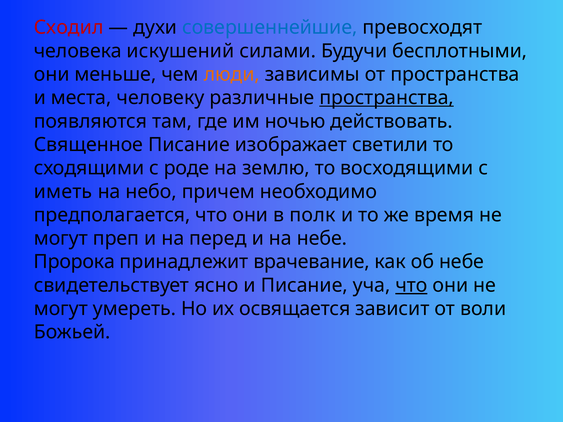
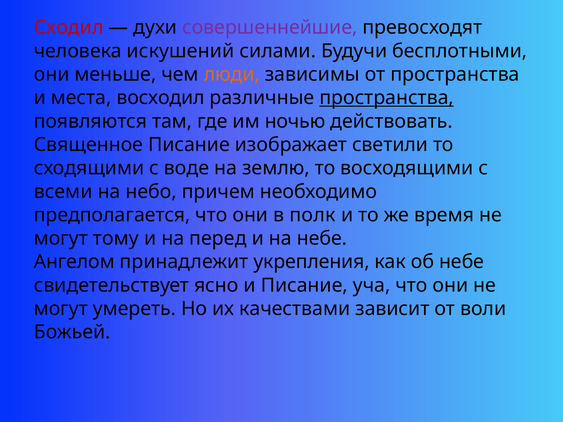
совершеннейшие colour: blue -> purple
человеку: человеку -> восходил
роде: роде -> воде
иметь: иметь -> всеми
преп: преп -> тому
Пророка: Пророка -> Ангелом
врачевание: врачевание -> укрепления
что at (411, 285) underline: present -> none
освящается: освящается -> качествами
